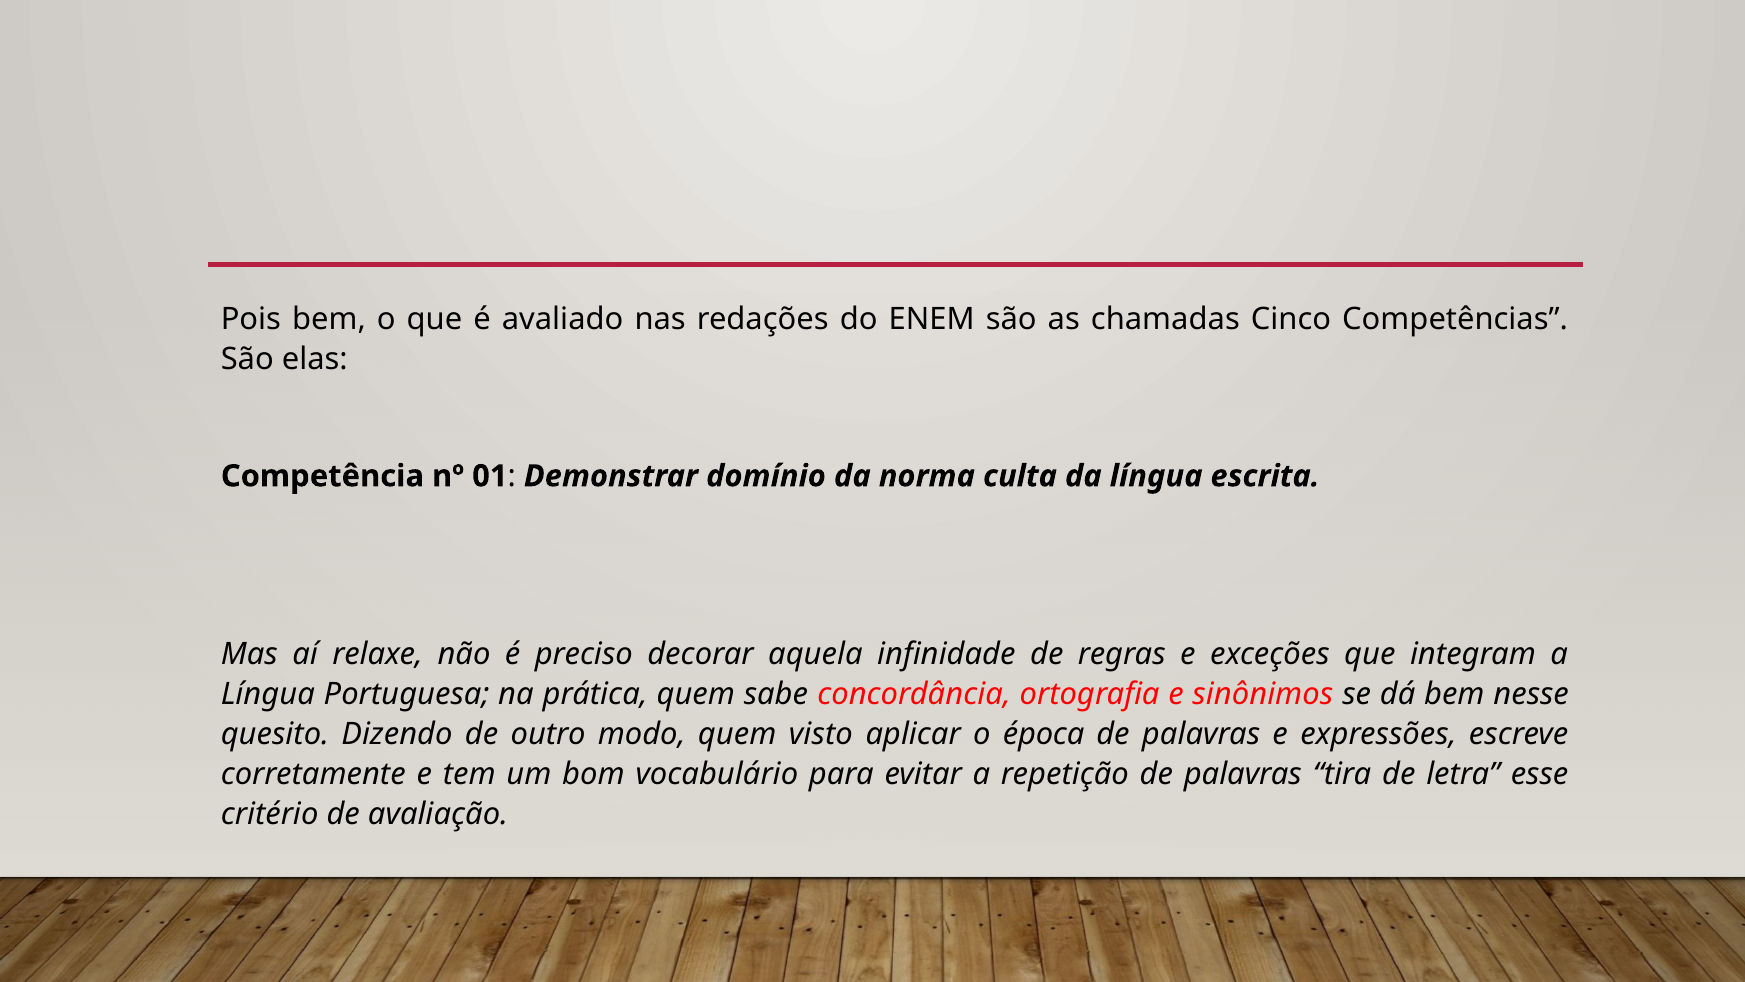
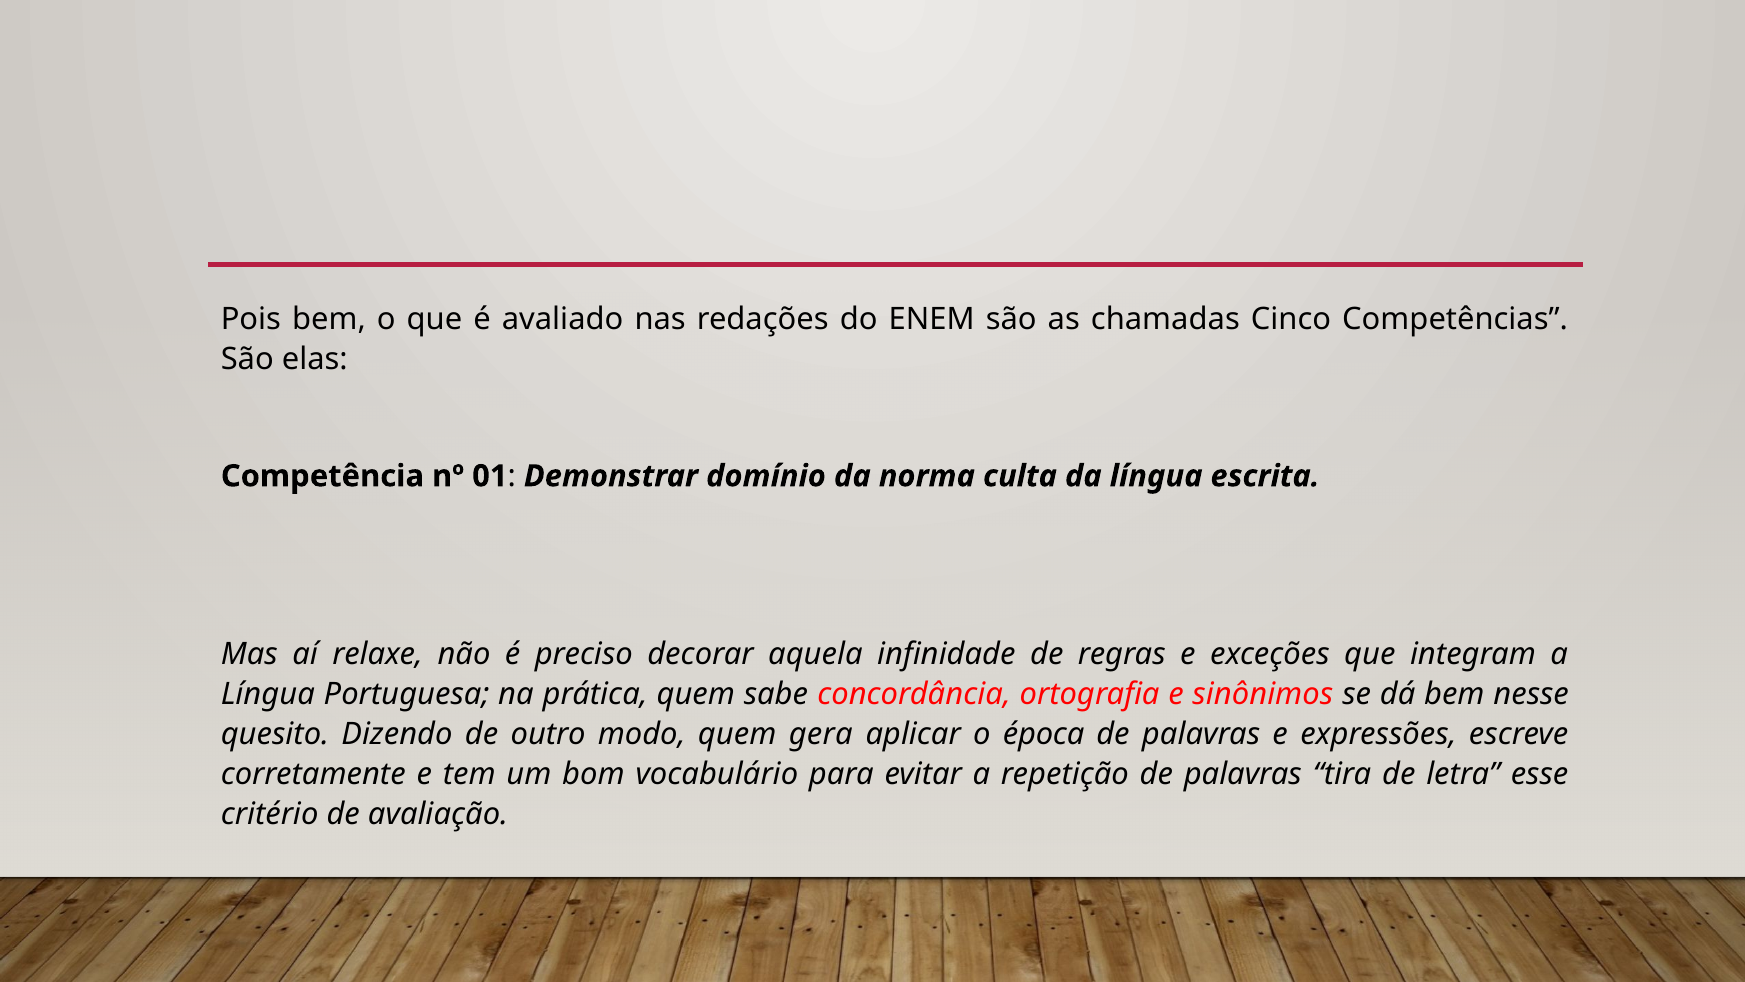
visto: visto -> gera
